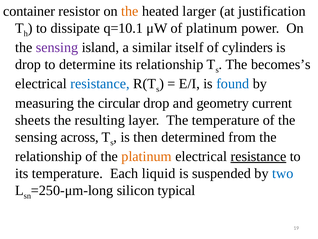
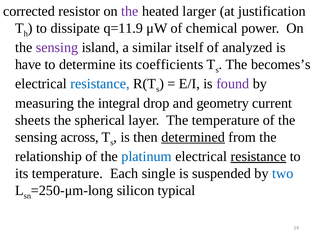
container: container -> corrected
the at (130, 11) colour: orange -> purple
q=10.1: q=10.1 -> q=11.9
of platinum: platinum -> chemical
cylinders: cylinders -> analyzed
drop at (28, 64): drop -> have
its relationship: relationship -> coefficients
found colour: blue -> purple
circular: circular -> integral
resulting: resulting -> spherical
determined underline: none -> present
platinum at (147, 156) colour: orange -> blue
liquid: liquid -> single
